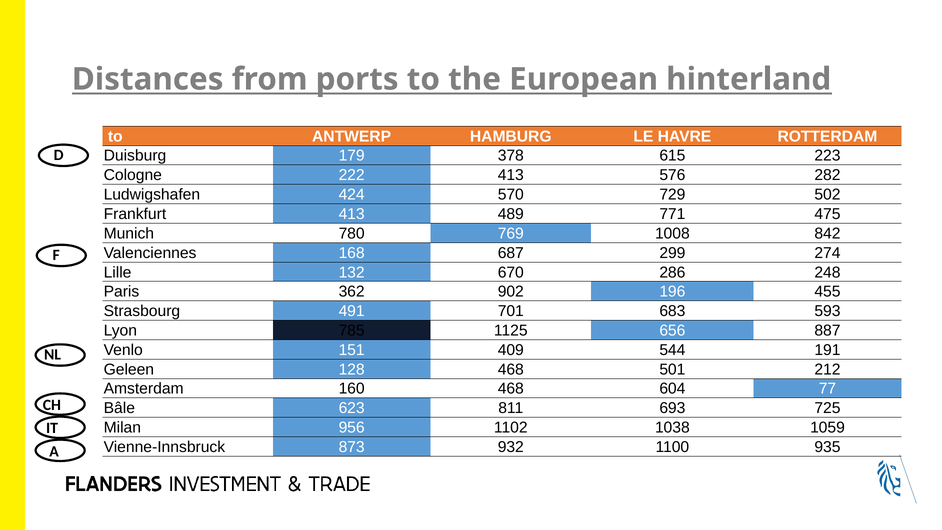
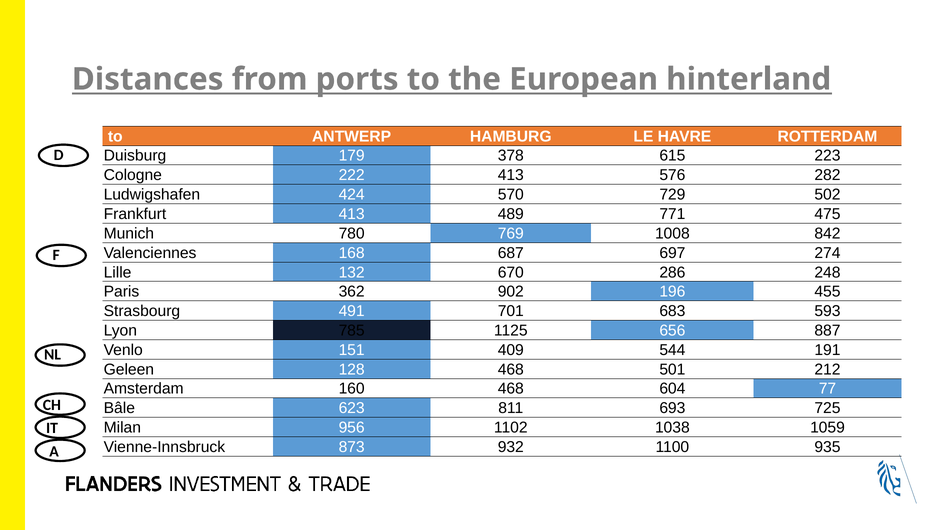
299: 299 -> 697
